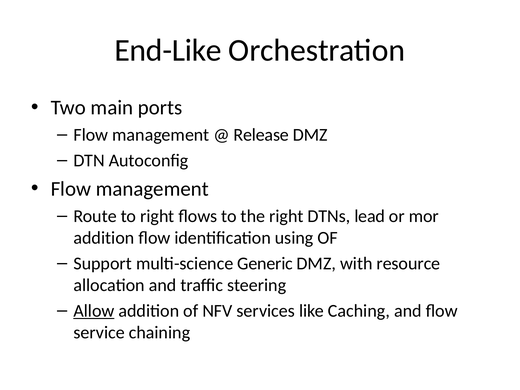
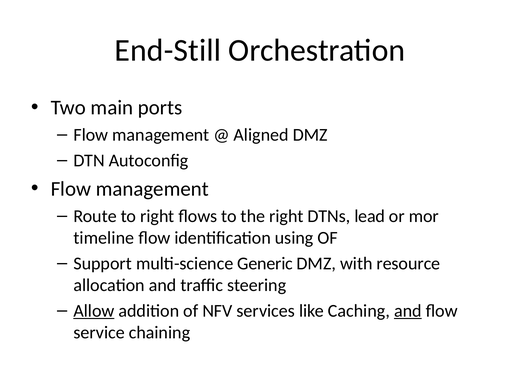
End-Like: End-Like -> End-Still
Release: Release -> Aligned
addition at (104, 238): addition -> timeline
and at (408, 311) underline: none -> present
